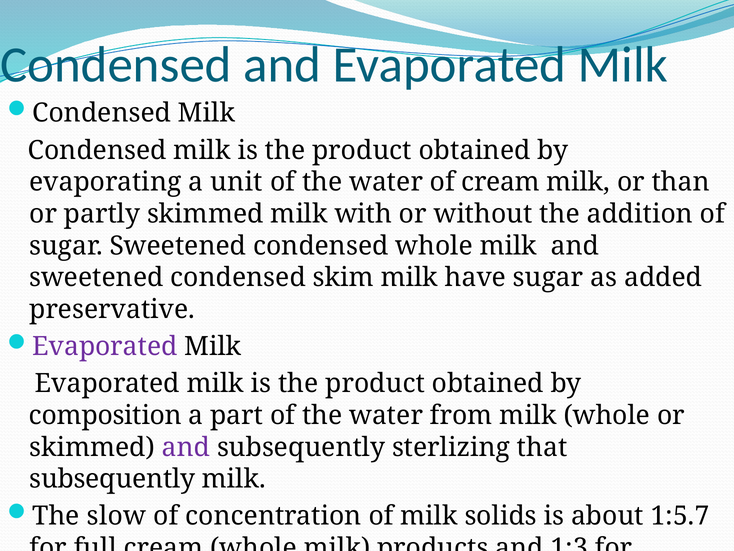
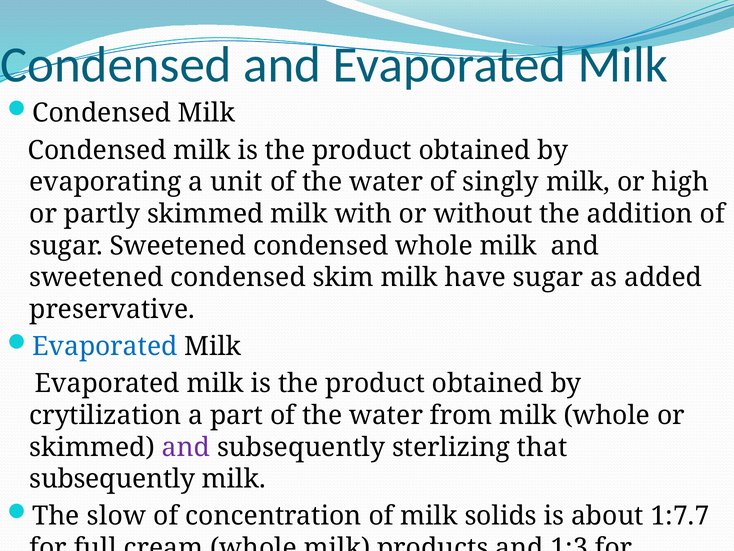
of cream: cream -> singly
than: than -> high
Evaporated at (105, 346) colour: purple -> blue
composition: composition -> crytilization
1:5.7: 1:5.7 -> 1:7.7
